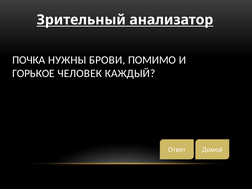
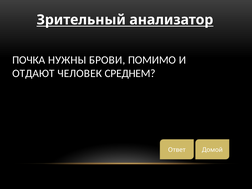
ГОРЬКОЕ: ГОРЬКОЕ -> ОТДАЮТ
КАЖДЫЙ: КАЖДЫЙ -> СРЕДНЕМ
